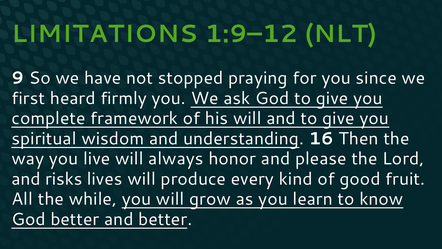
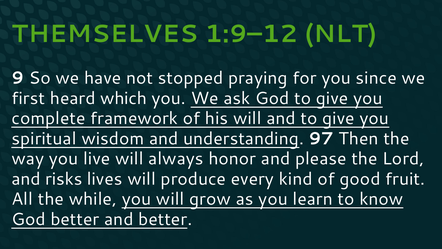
LIMITATIONS: LIMITATIONS -> THEMSELVES
firmly: firmly -> which
16: 16 -> 97
